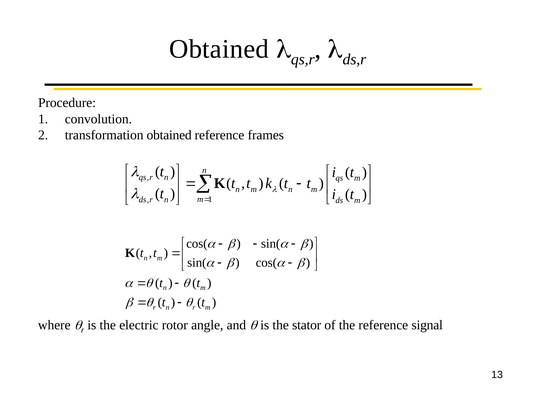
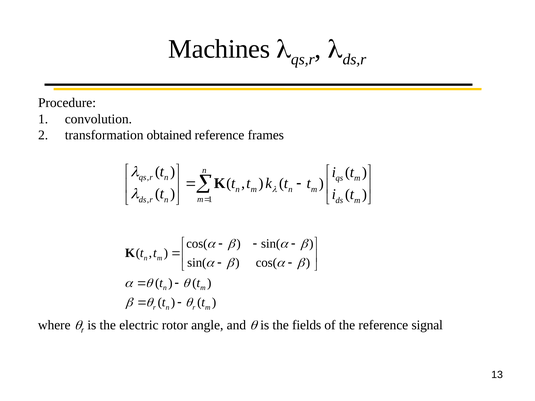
Obtained at (219, 49): Obtained -> Machines
stator: stator -> fields
